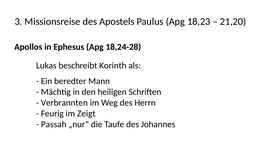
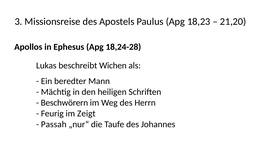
Korinth: Korinth -> Wichen
Verbrannten: Verbrannten -> Beschwörern
